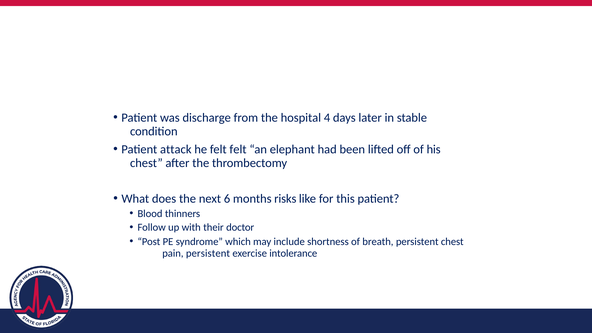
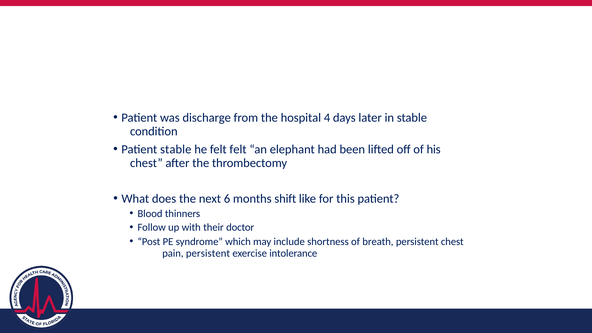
Patient attack: attack -> stable
risks: risks -> shift
